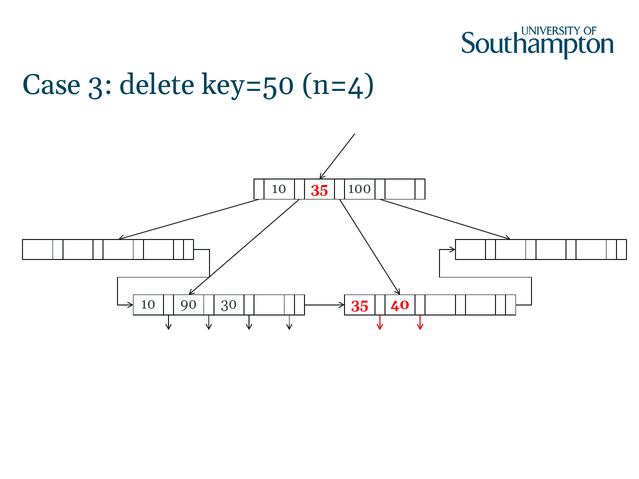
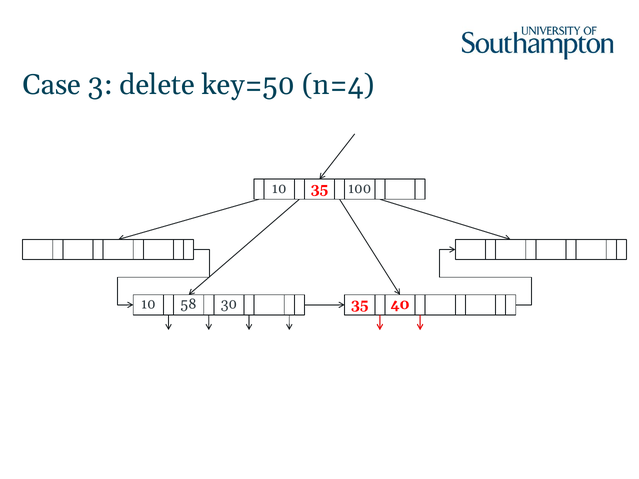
90: 90 -> 58
